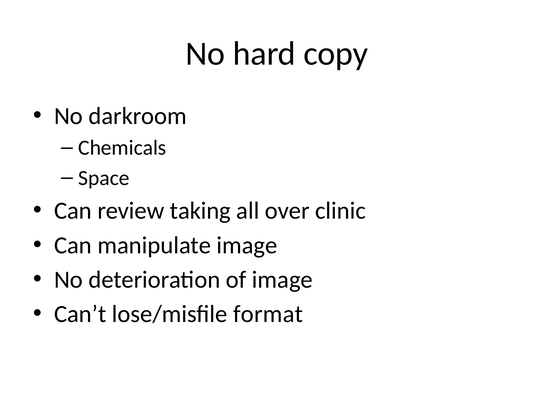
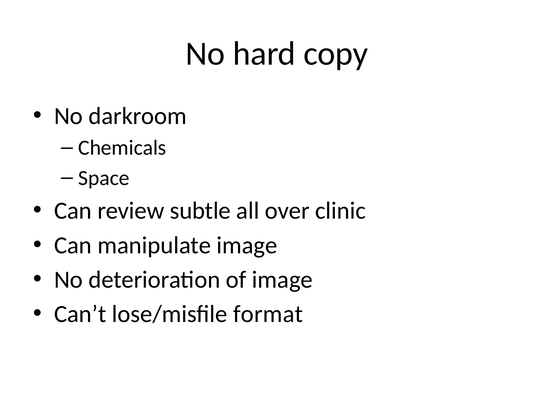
taking: taking -> subtle
